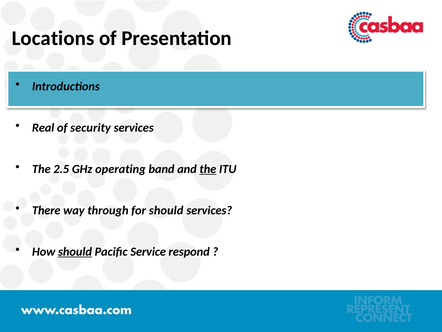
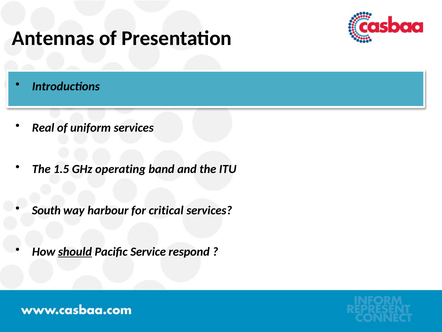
Locations: Locations -> Antennas
security: security -> uniform
2.5: 2.5 -> 1.5
the at (208, 169) underline: present -> none
There: There -> South
through: through -> harbour
for should: should -> critical
